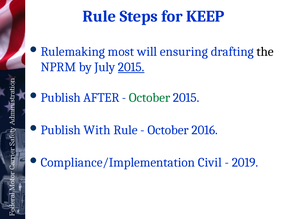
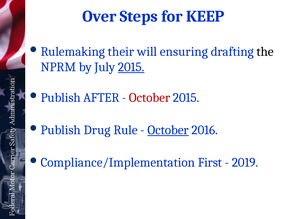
Rule at (99, 16): Rule -> Over
most: most -> their
October at (150, 98) colour: green -> red
With: With -> Drug
October at (168, 130) underline: none -> present
Civil: Civil -> First
